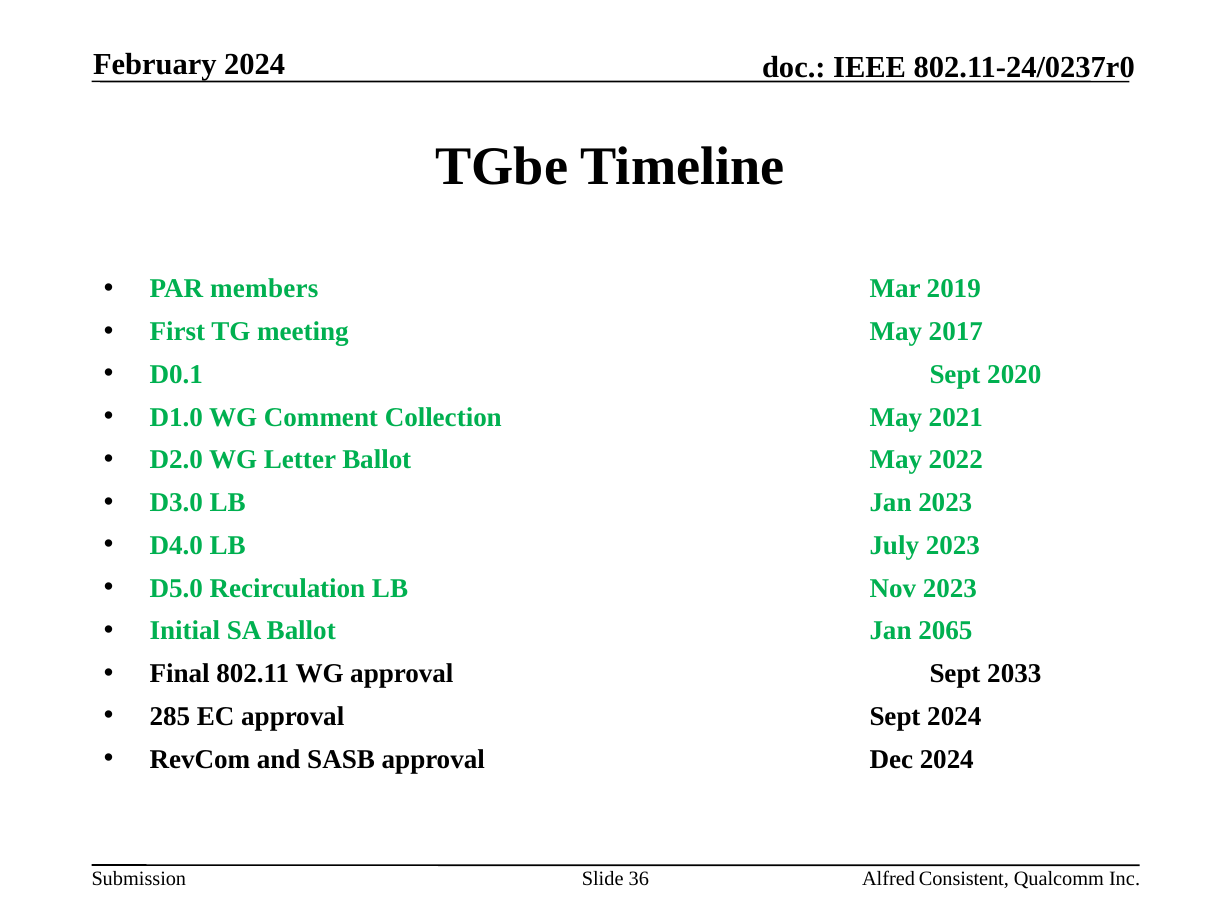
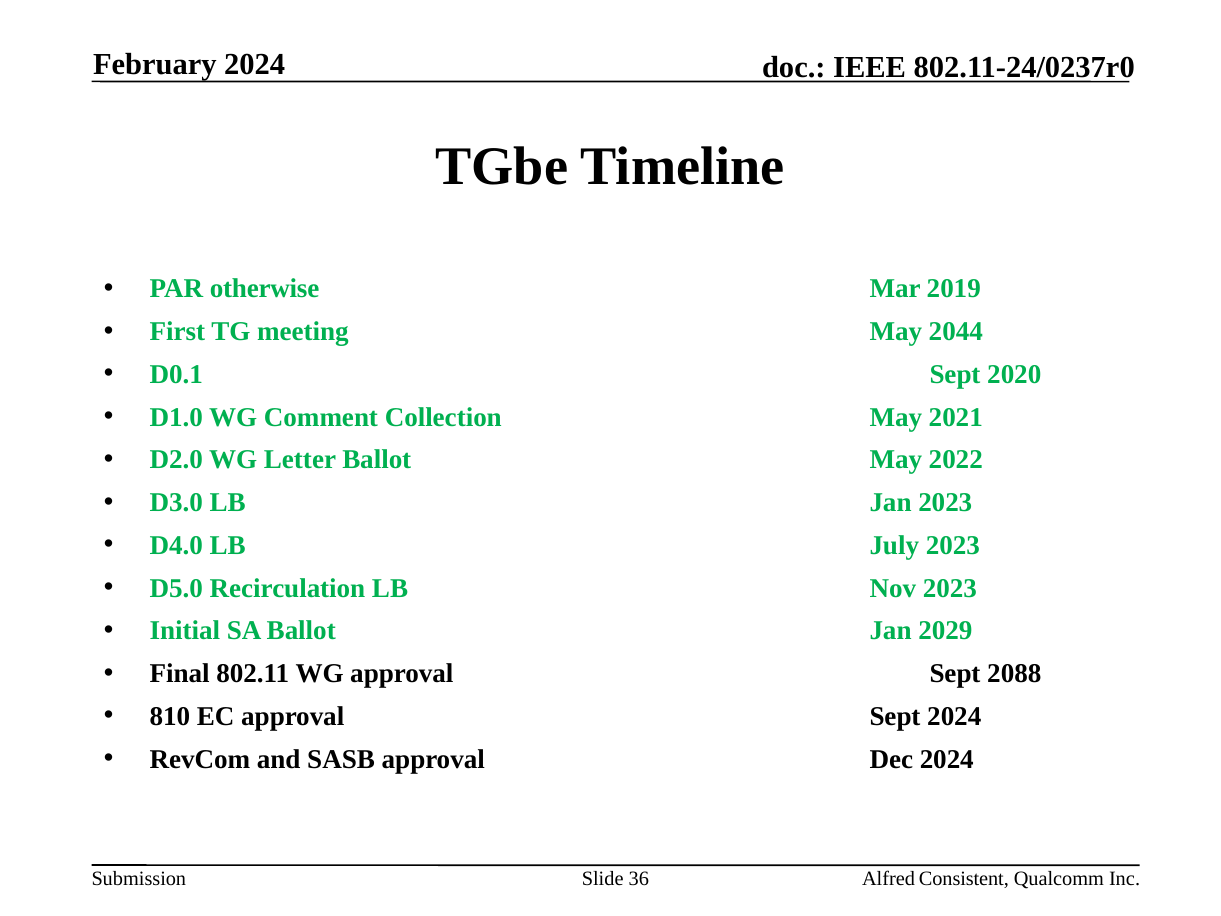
members: members -> otherwise
2017: 2017 -> 2044
2065: 2065 -> 2029
2033: 2033 -> 2088
285: 285 -> 810
